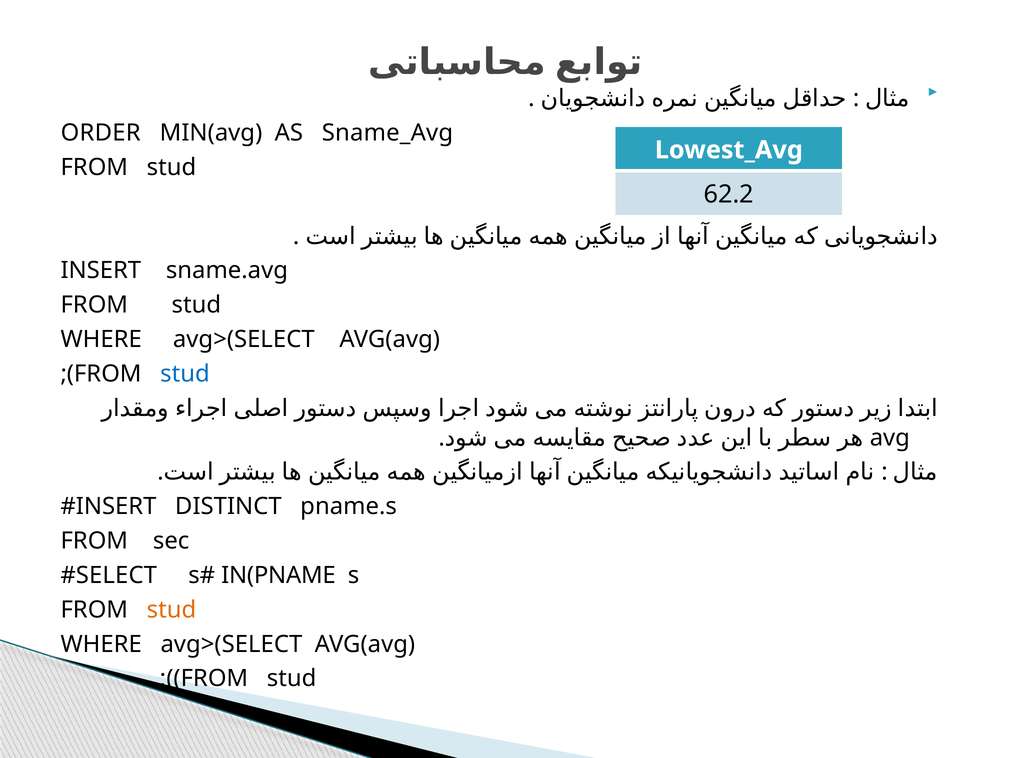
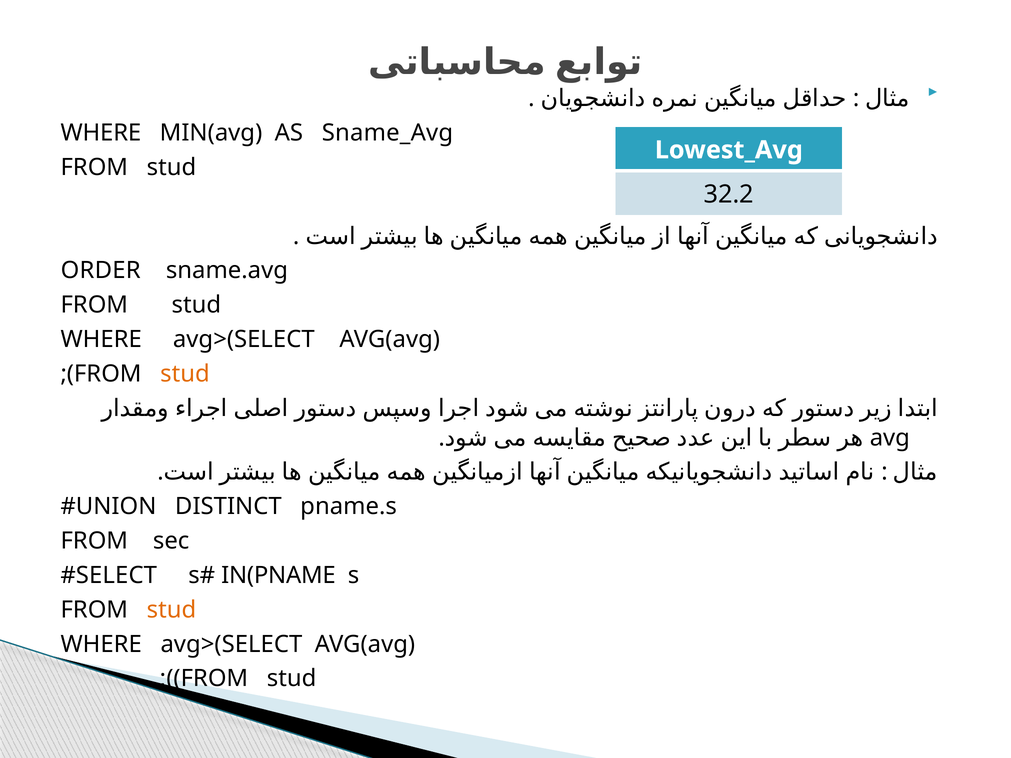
ORDER at (101, 133): ORDER -> WHERE
62.2: 62.2 -> 32.2
INSERT at (101, 271): INSERT -> ORDER
stud at (185, 374) colour: blue -> orange
INSERT at (116, 507): INSERT -> UNION
